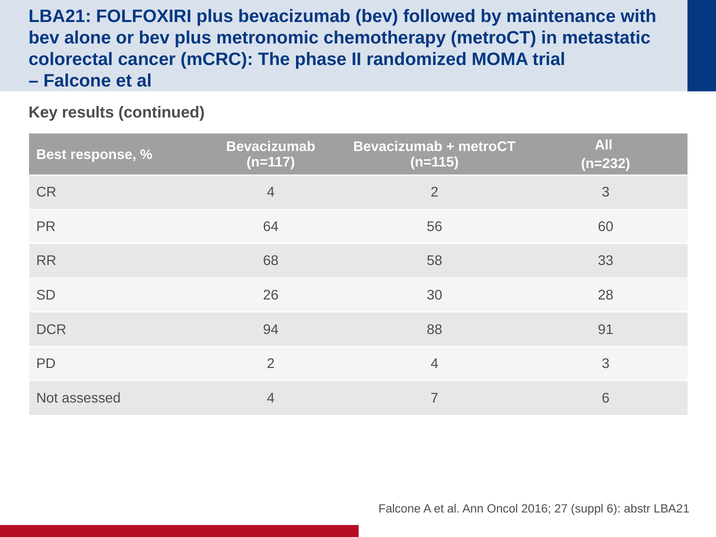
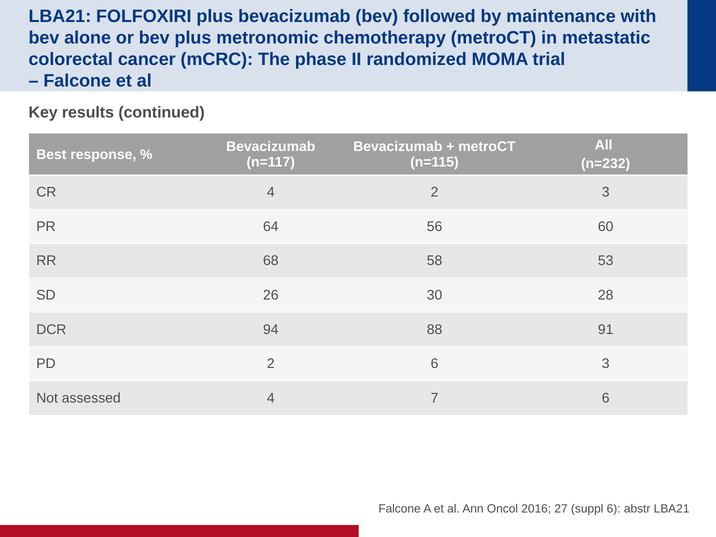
33: 33 -> 53
2 4: 4 -> 6
